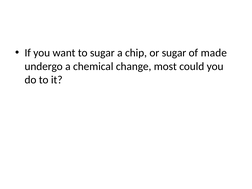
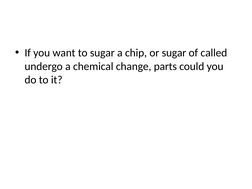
made: made -> called
most: most -> parts
